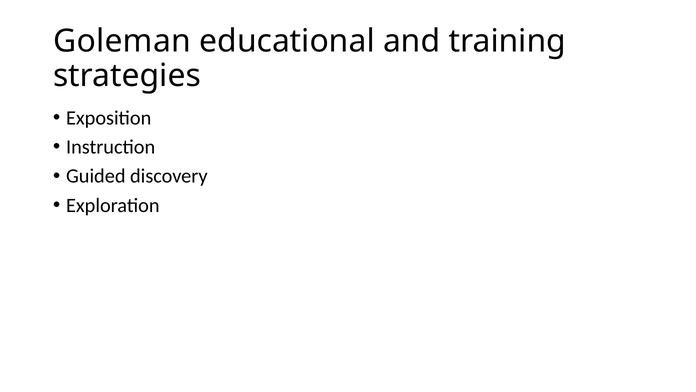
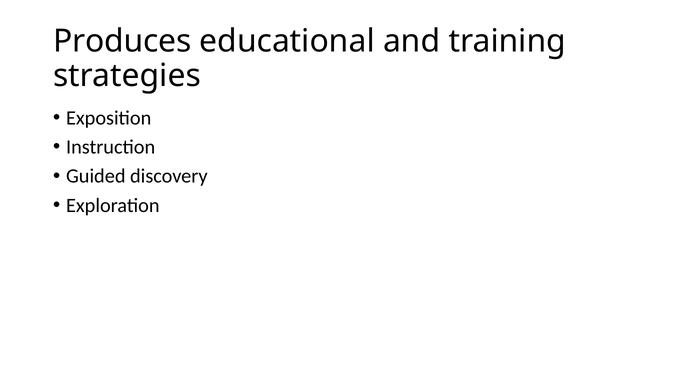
Goleman: Goleman -> Produces
